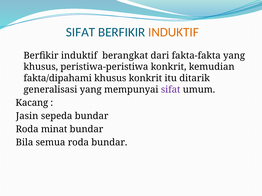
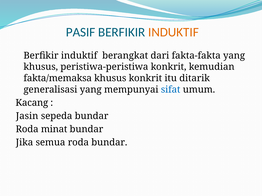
SIFAT at (81, 32): SIFAT -> PASIF
fakta/dipahami: fakta/dipahami -> fakta/memaksa
sifat at (171, 90) colour: purple -> blue
Bila: Bila -> Jika
